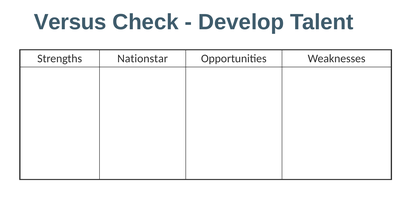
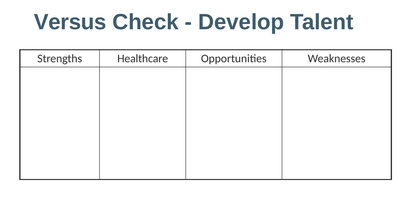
Nationstar: Nationstar -> Healthcare
